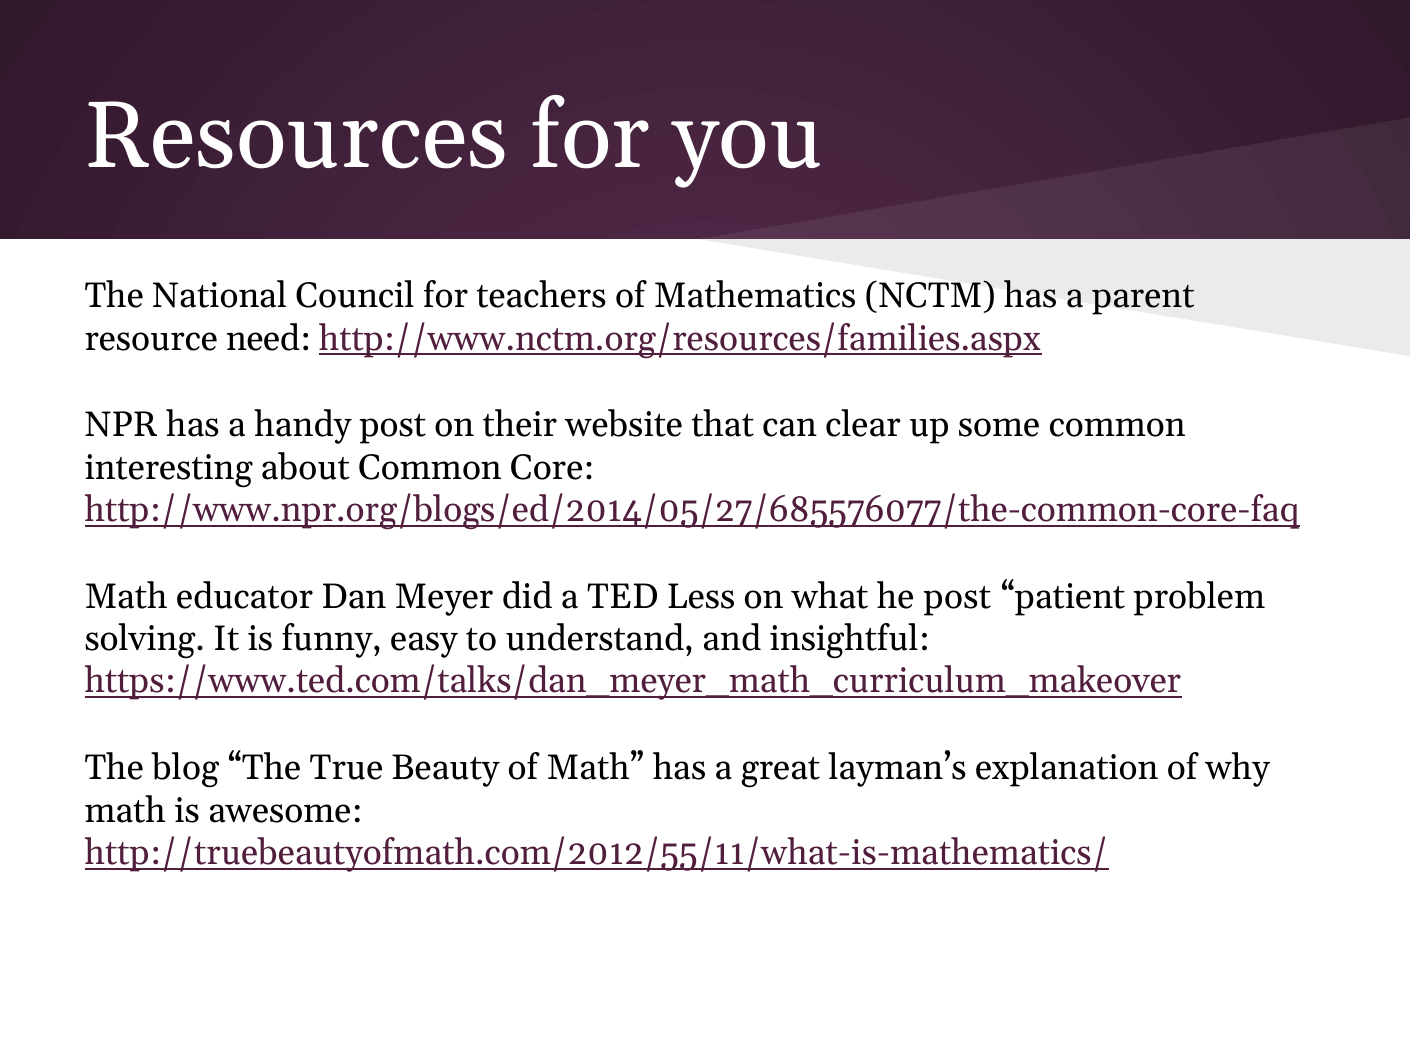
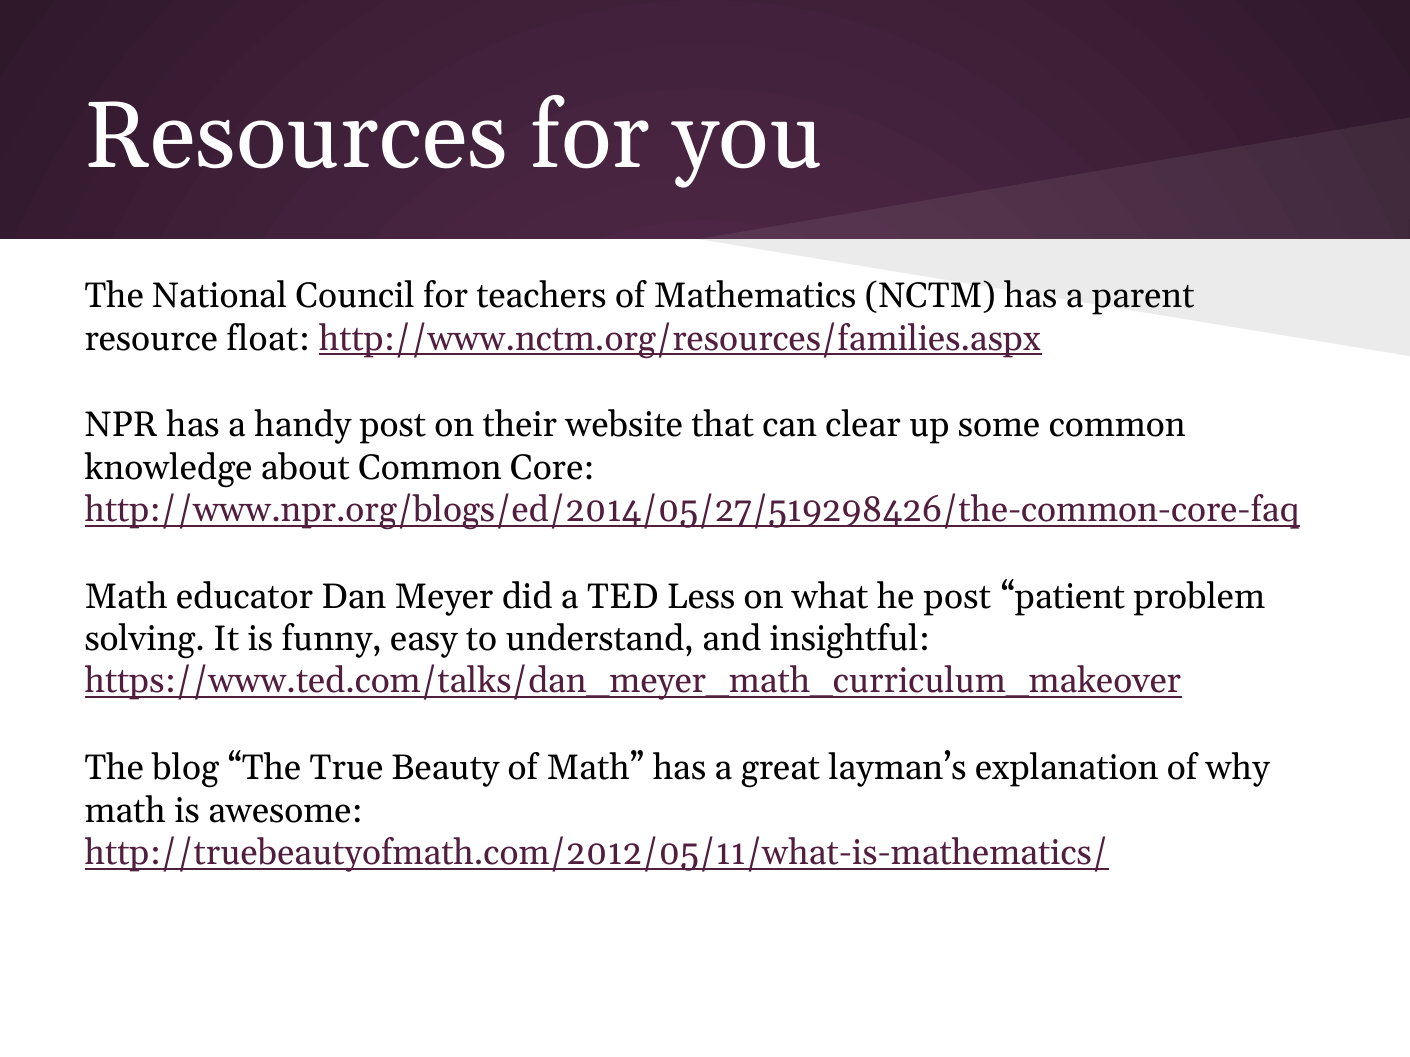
need: need -> float
interesting: interesting -> knowledge
http://www.npr.org/blogs/ed/2014/05/27/685576077/the-common-core-faq: http://www.npr.org/blogs/ed/2014/05/27/685576077/the-common-core-faq -> http://www.npr.org/blogs/ed/2014/05/27/519298426/the-common-core-faq
http://truebeautyofmath.com/2012/55/11/what-is-mathematics/: http://truebeautyofmath.com/2012/55/11/what-is-mathematics/ -> http://truebeautyofmath.com/2012/05/11/what-is-mathematics/
